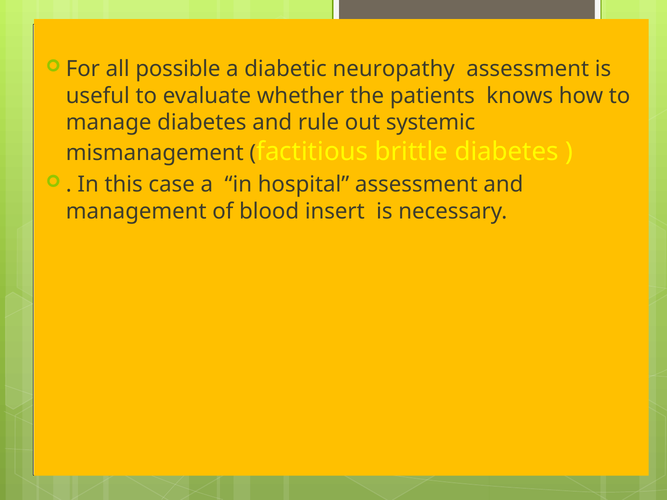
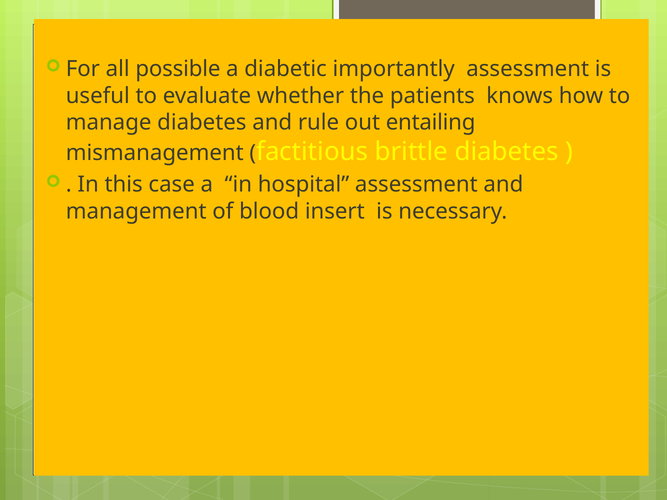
neuropathy: neuropathy -> importantly
systemic: systemic -> entailing
